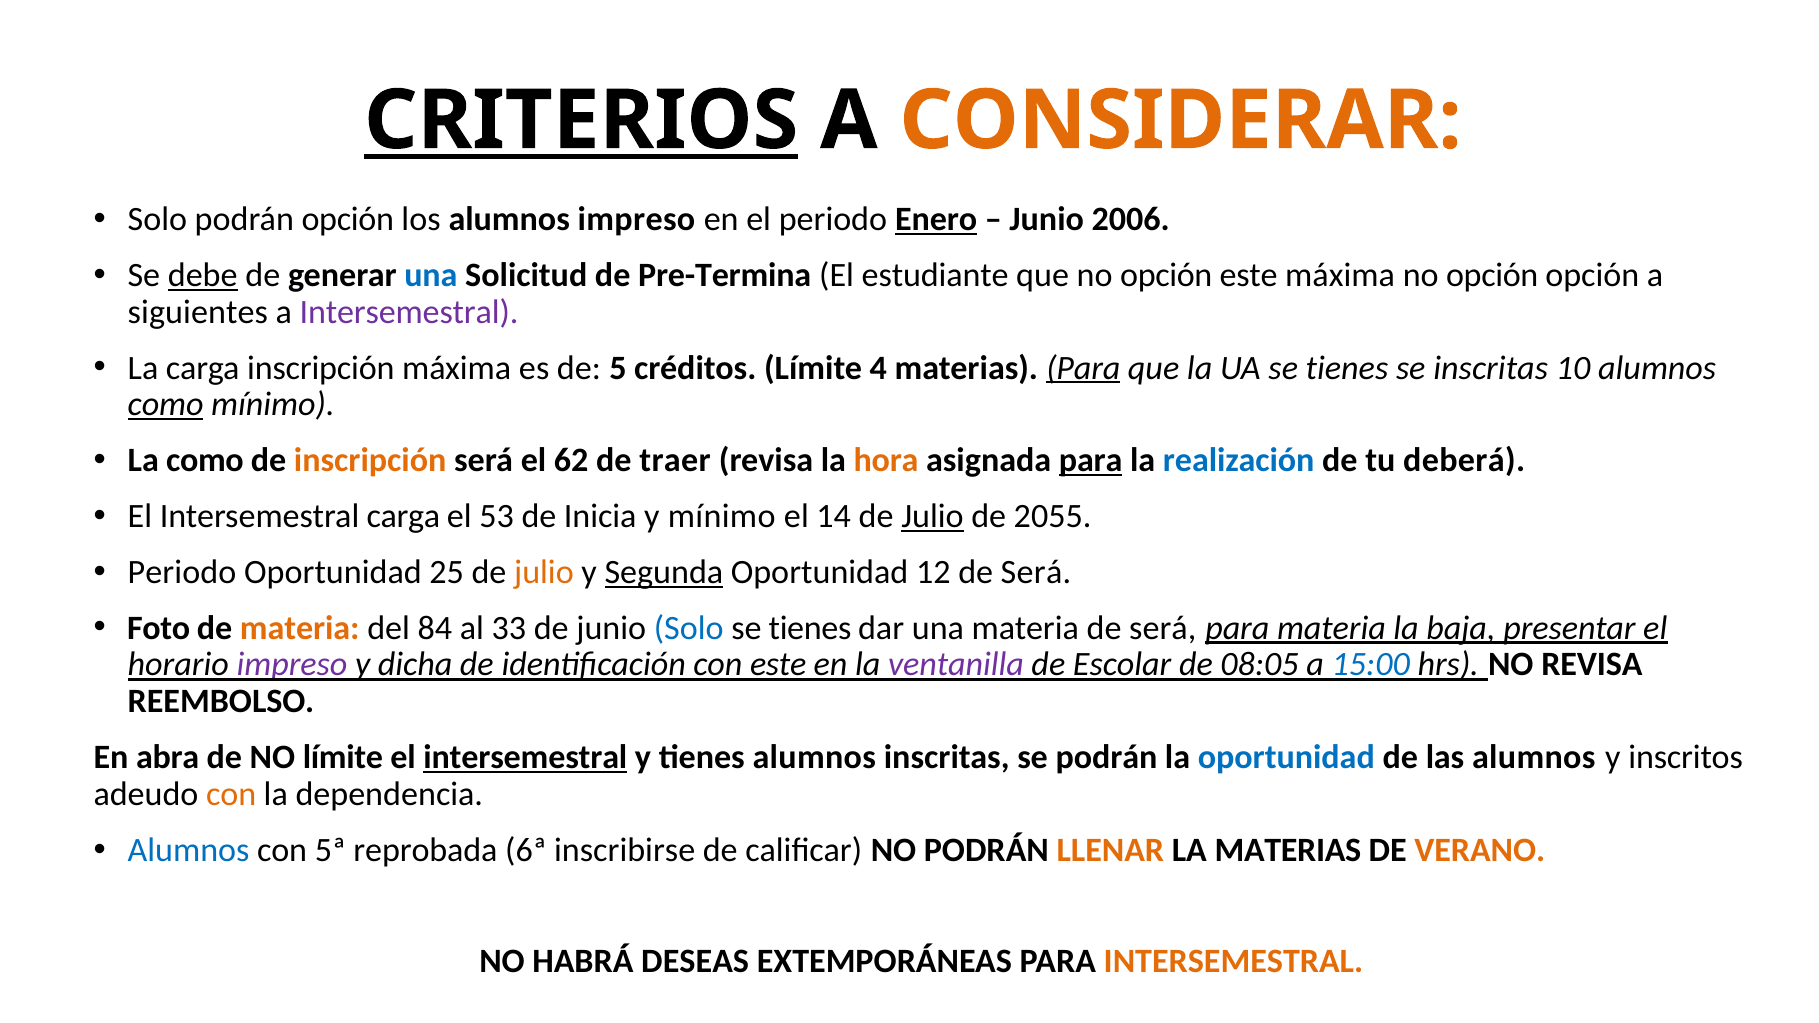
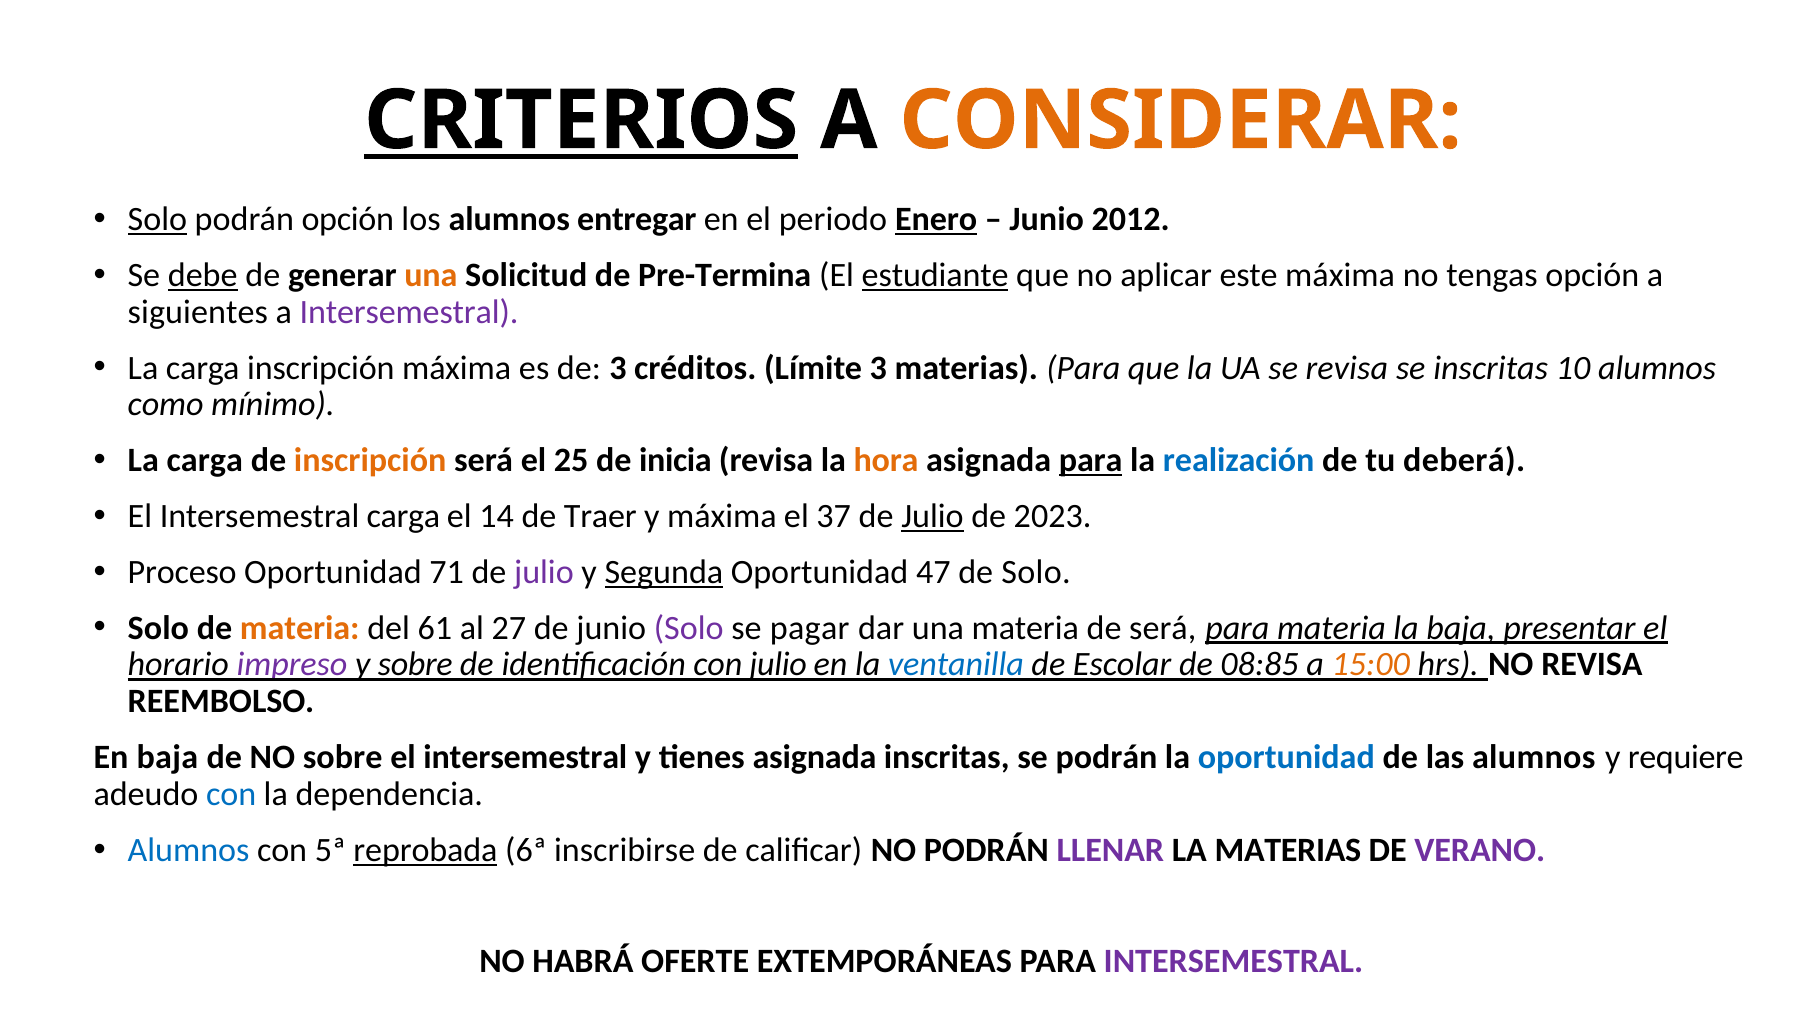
Solo at (157, 219) underline: none -> present
alumnos impreso: impreso -> entregar
2006: 2006 -> 2012
una at (431, 275) colour: blue -> orange
estudiante underline: none -> present
que no opción: opción -> aplicar
opción at (1492, 275): opción -> tengas
de 5: 5 -> 3
Límite 4: 4 -> 3
Para at (1083, 368) underline: present -> none
UA se tienes: tienes -> revisa
como at (166, 405) underline: present -> none
como at (205, 460): como -> carga
62: 62 -> 25
traer: traer -> inicia
53: 53 -> 14
Inicia: Inicia -> Traer
y mínimo: mínimo -> máxima
14: 14 -> 37
2055: 2055 -> 2023
Periodo at (182, 572): Periodo -> Proceso
25: 25 -> 71
julio at (544, 572) colour: orange -> purple
12: 12 -> 47
Será at (1036, 572): Será -> Solo
Foto at (159, 628): Foto -> Solo
84: 84 -> 61
33: 33 -> 27
Solo at (689, 628) colour: blue -> purple
tienes at (810, 628): tienes -> pagar
y dicha: dicha -> sobre
con este: este -> julio
ventanilla colour: purple -> blue
08:05: 08:05 -> 08:85
15:00 colour: blue -> orange
En abra: abra -> baja
NO límite: límite -> sobre
intersemestral at (525, 757) underline: present -> none
tienes alumnos: alumnos -> asignada
inscritos: inscritos -> requiere
con at (231, 794) colour: orange -> blue
reprobada underline: none -> present
LLENAR colour: orange -> purple
VERANO colour: orange -> purple
DESEAS: DESEAS -> OFERTE
INTERSEMESTRAL at (1233, 962) colour: orange -> purple
